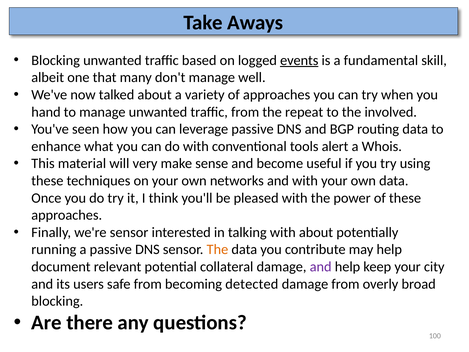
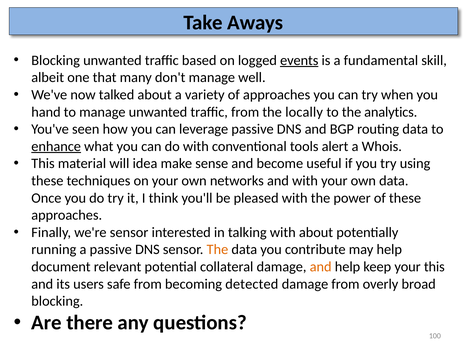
repeat: repeat -> locally
involved: involved -> analytics
enhance underline: none -> present
very: very -> idea
and at (321, 267) colour: purple -> orange
your city: city -> this
